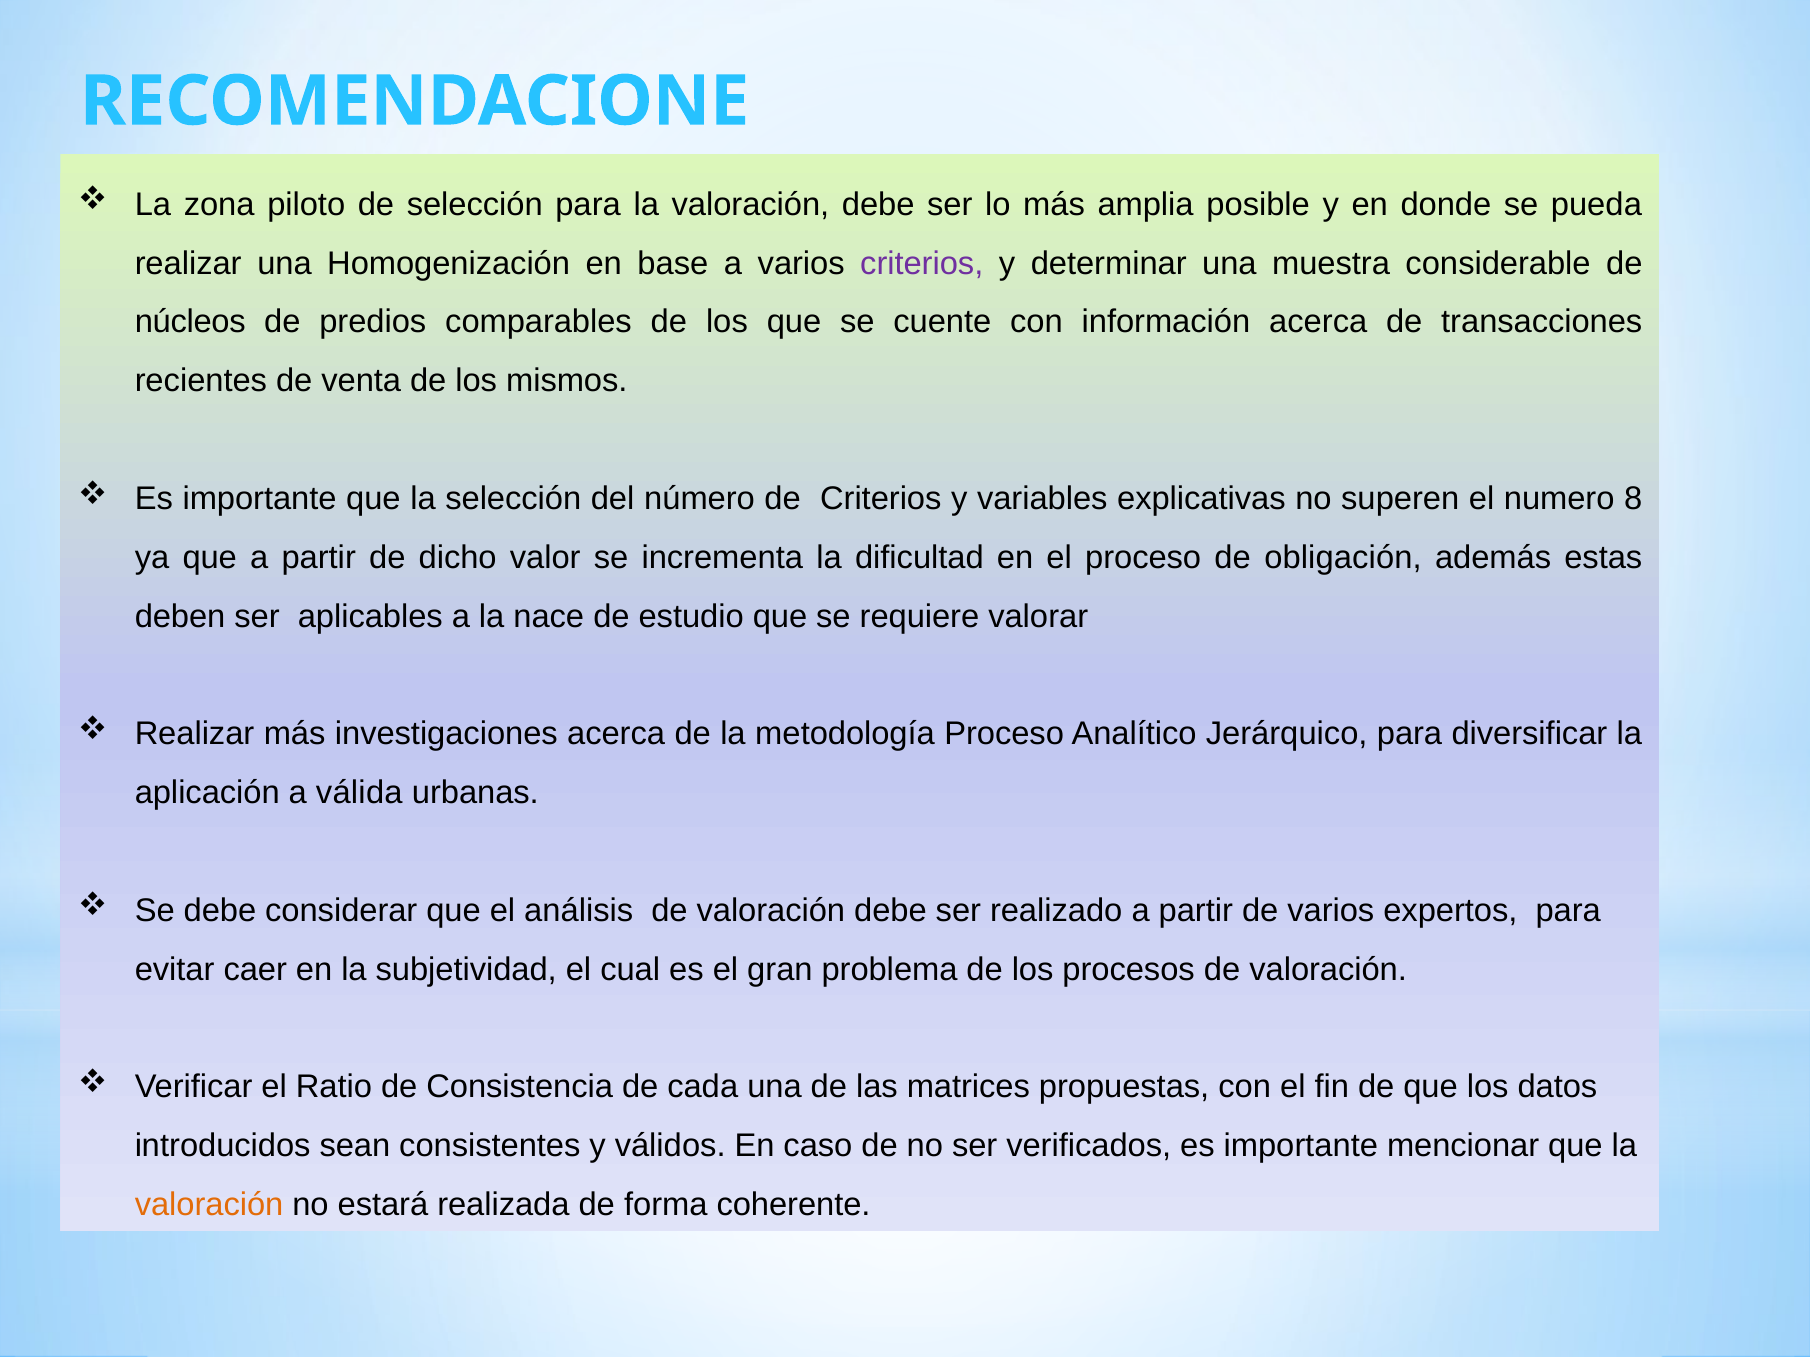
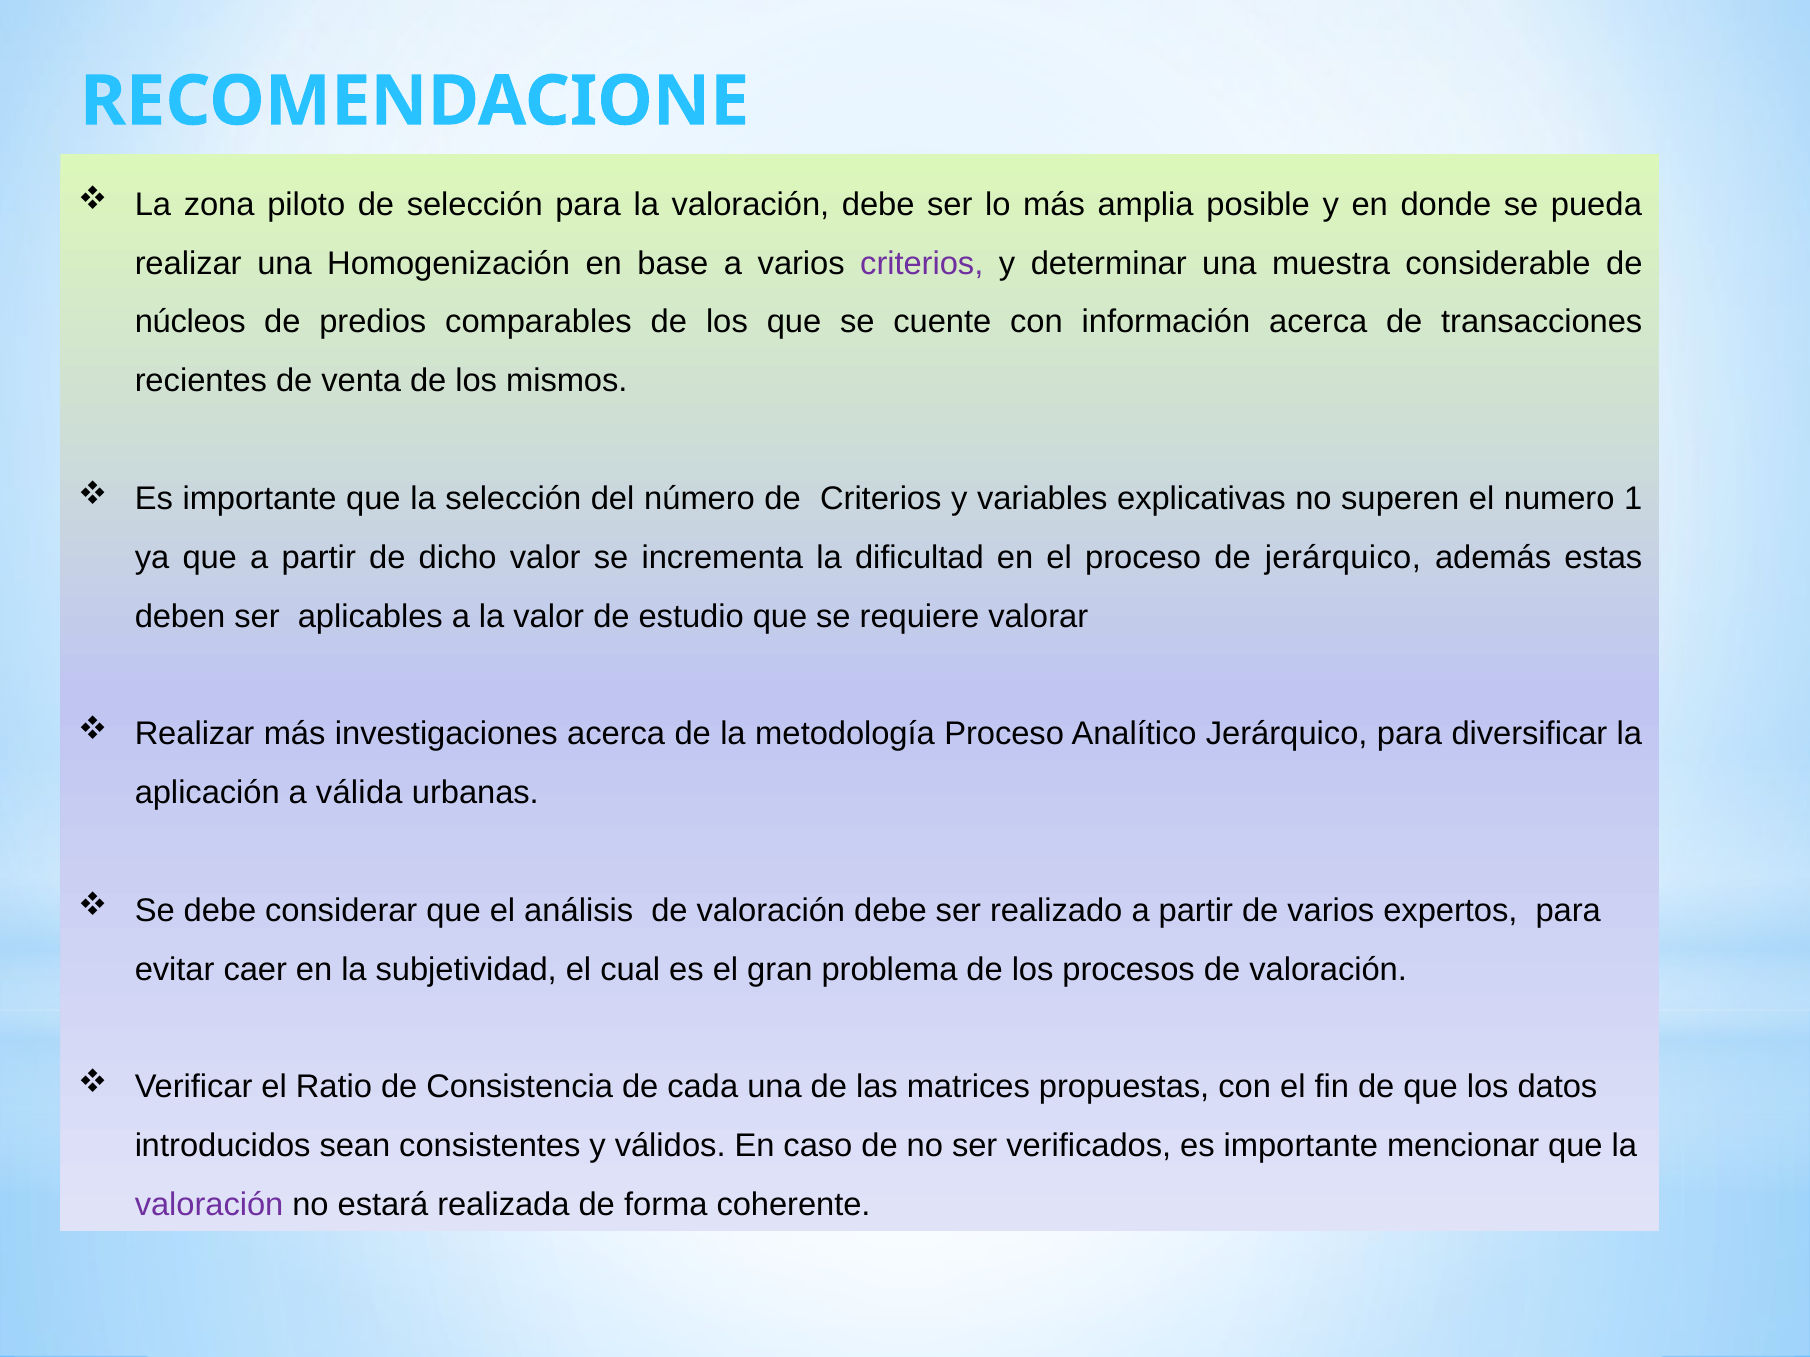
8: 8 -> 1
de obligación: obligación -> jerárquico
la nace: nace -> valor
valoración at (209, 1205) colour: orange -> purple
